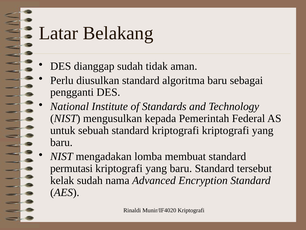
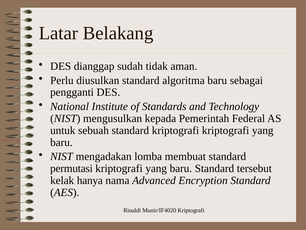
kelak sudah: sudah -> hanya
